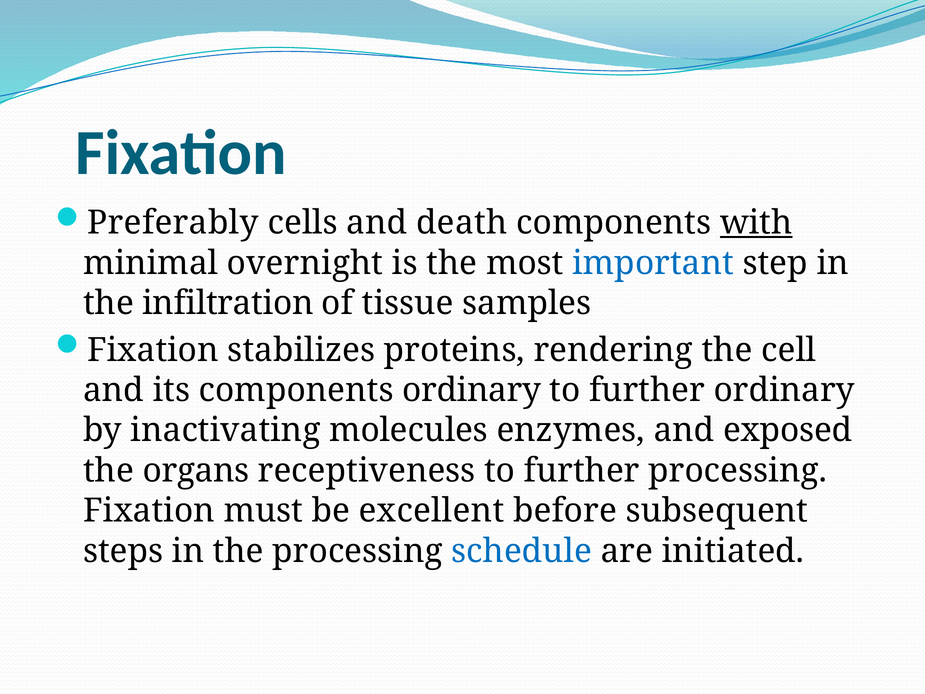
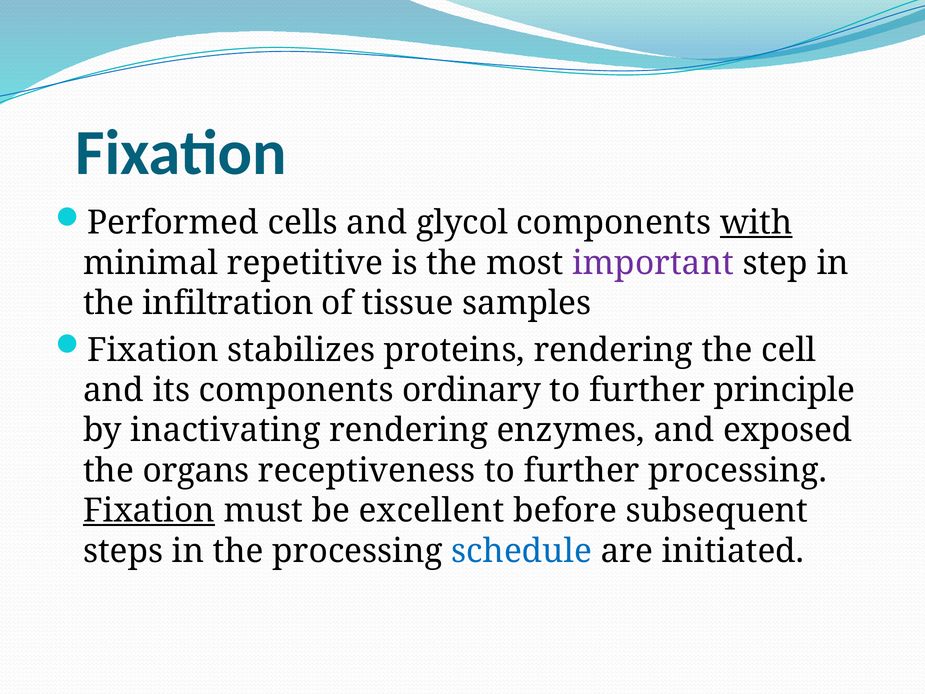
Preferably: Preferably -> Performed
death: death -> glycol
overnight: overnight -> repetitive
important colour: blue -> purple
further ordinary: ordinary -> principle
inactivating molecules: molecules -> rendering
Fixation at (149, 511) underline: none -> present
